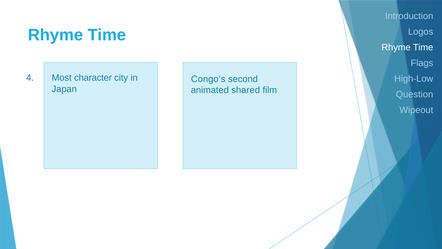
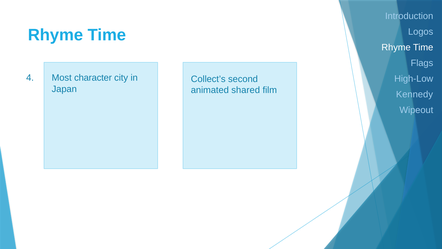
Congo’s: Congo’s -> Collect’s
Question: Question -> Kennedy
